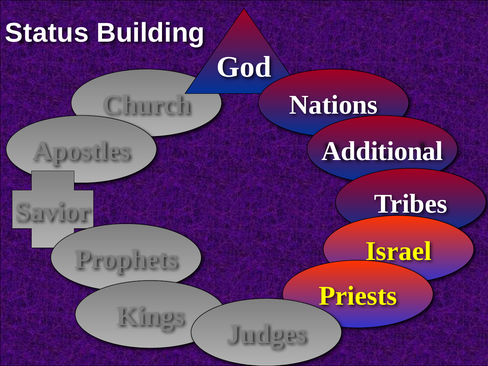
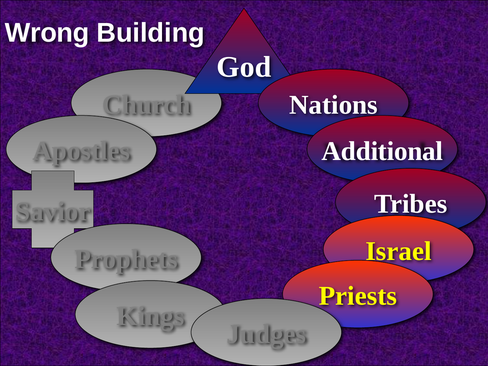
Status: Status -> Wrong
